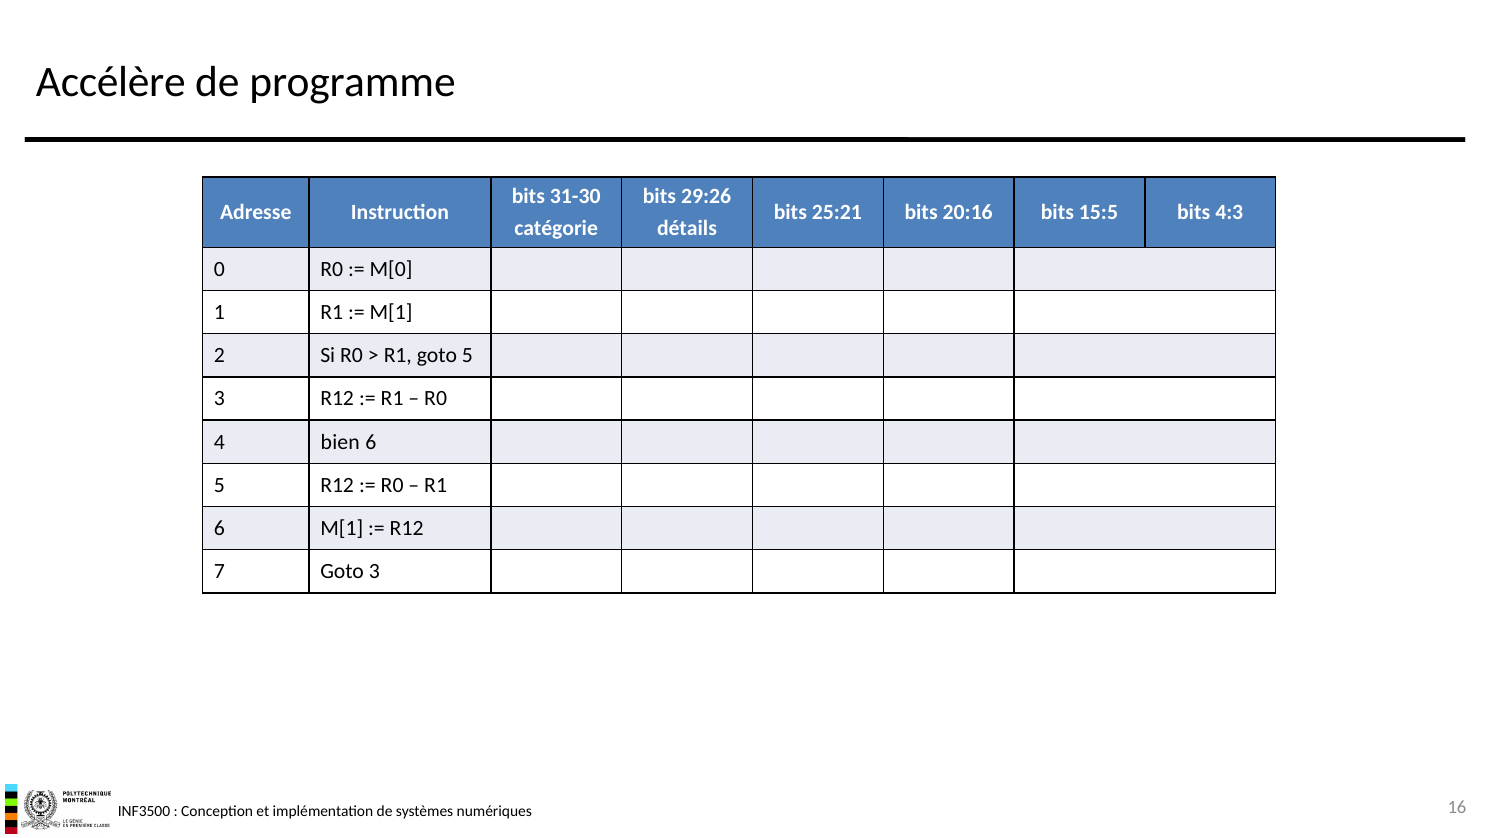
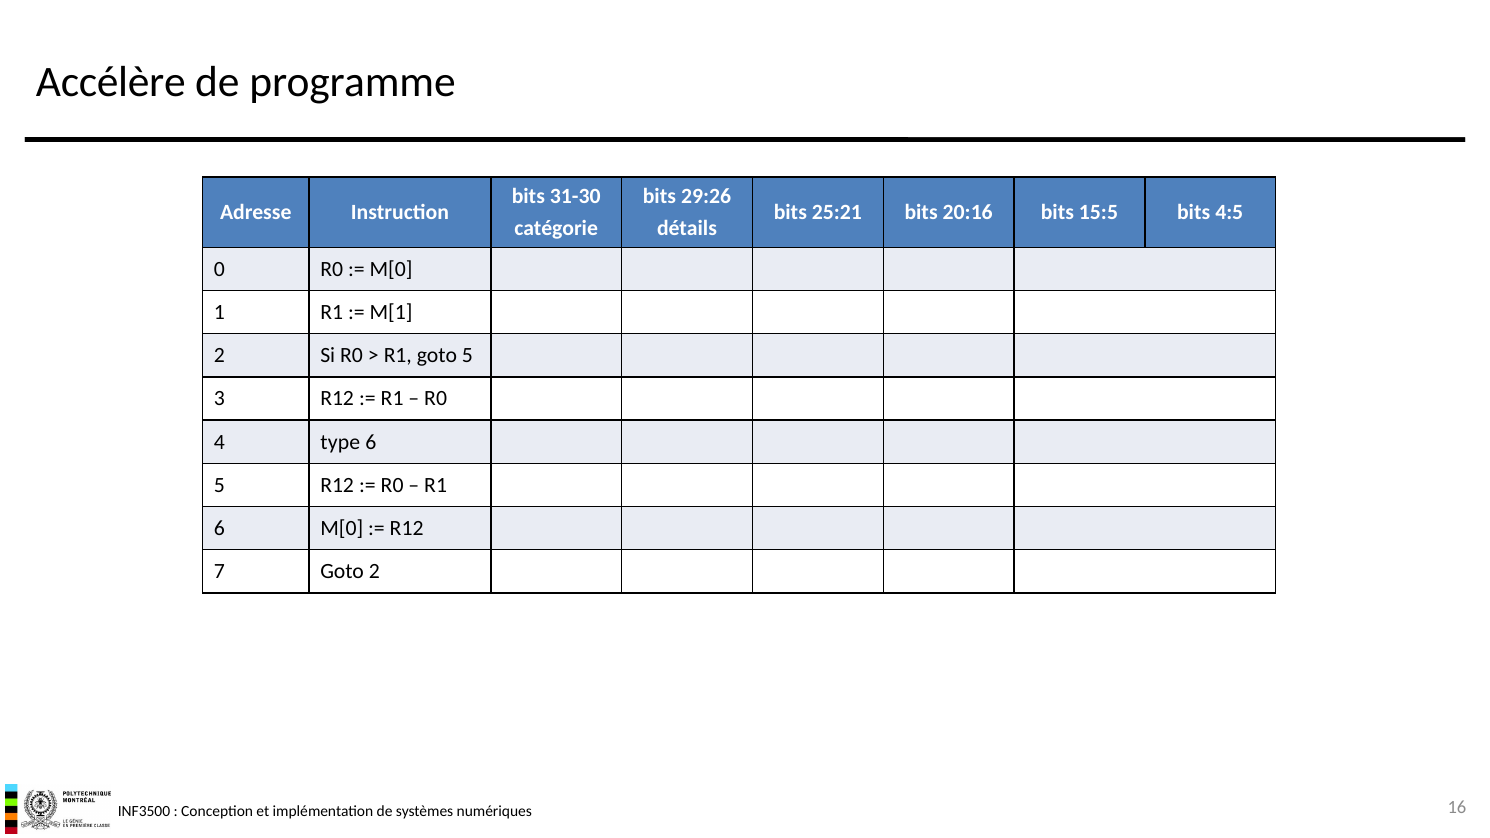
4:3: 4:3 -> 4:5
bien: bien -> type
6 M[1: M[1 -> M[0
Goto 3: 3 -> 2
